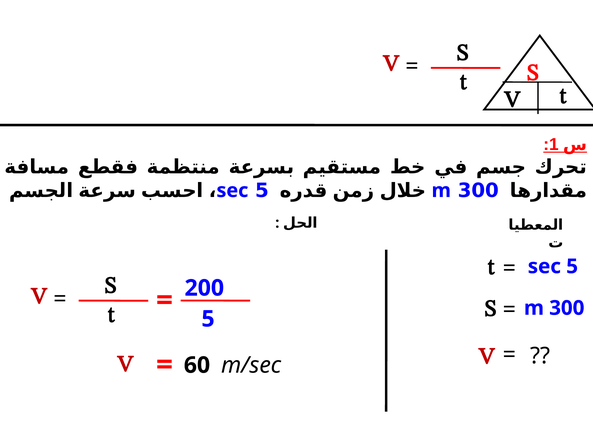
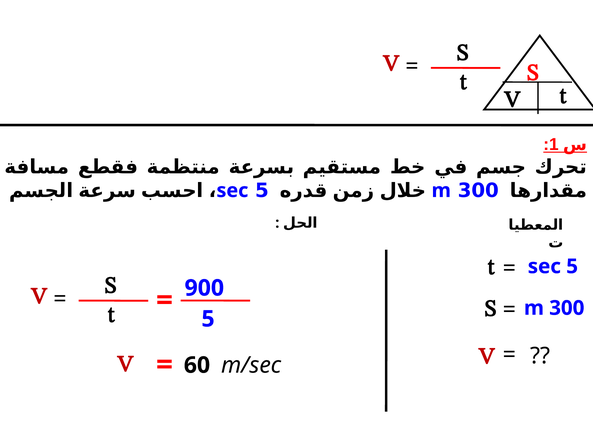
200: 200 -> 900
